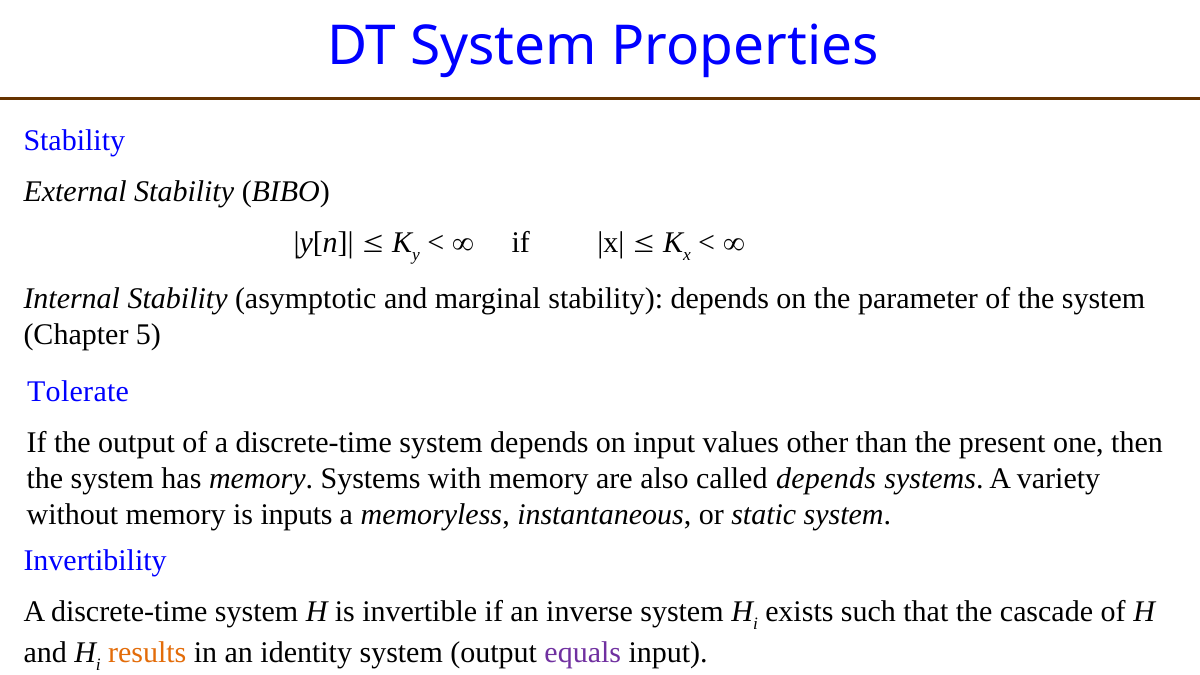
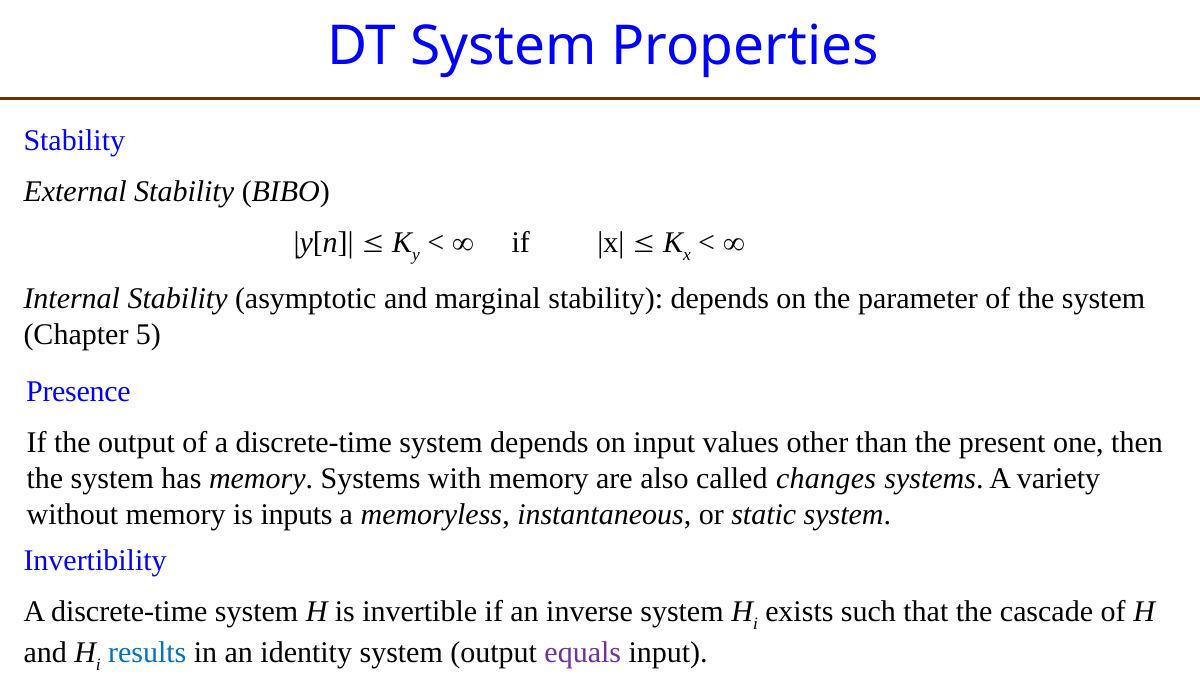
Tolerate: Tolerate -> Presence
called depends: depends -> changes
results colour: orange -> blue
